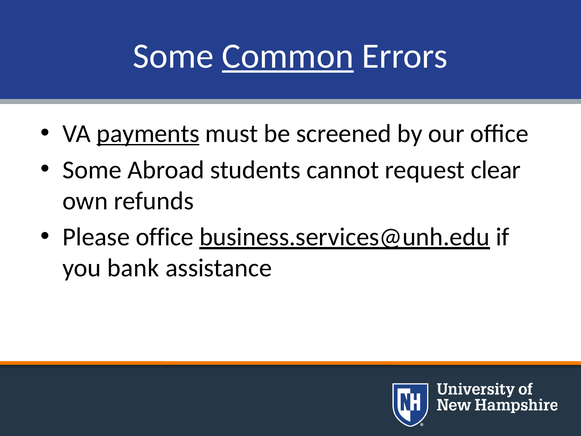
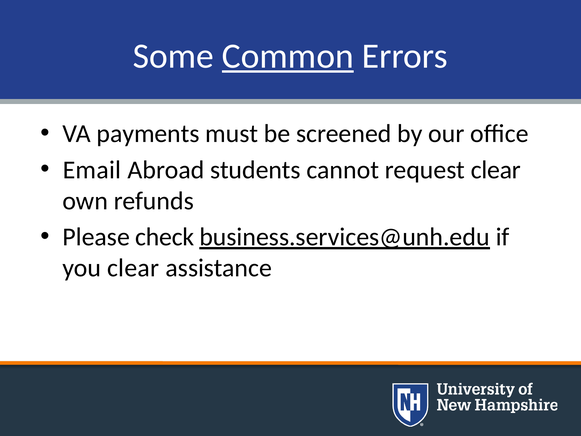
payments underline: present -> none
Some at (92, 170): Some -> Email
Please office: office -> check
you bank: bank -> clear
